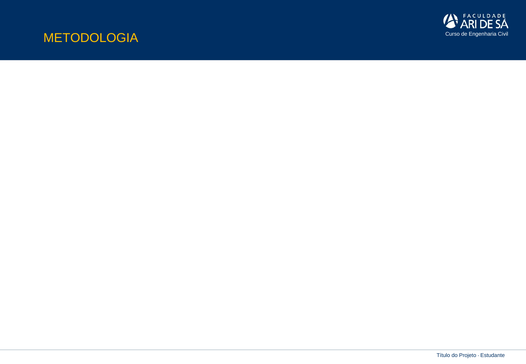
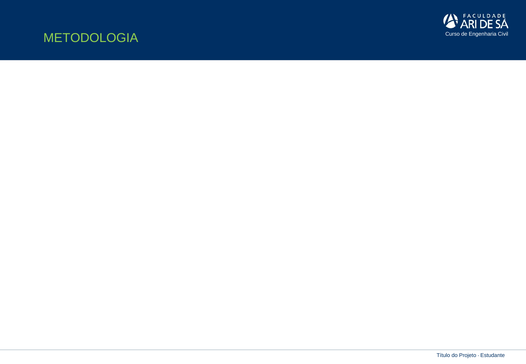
METODOLOGIA colour: yellow -> light green
